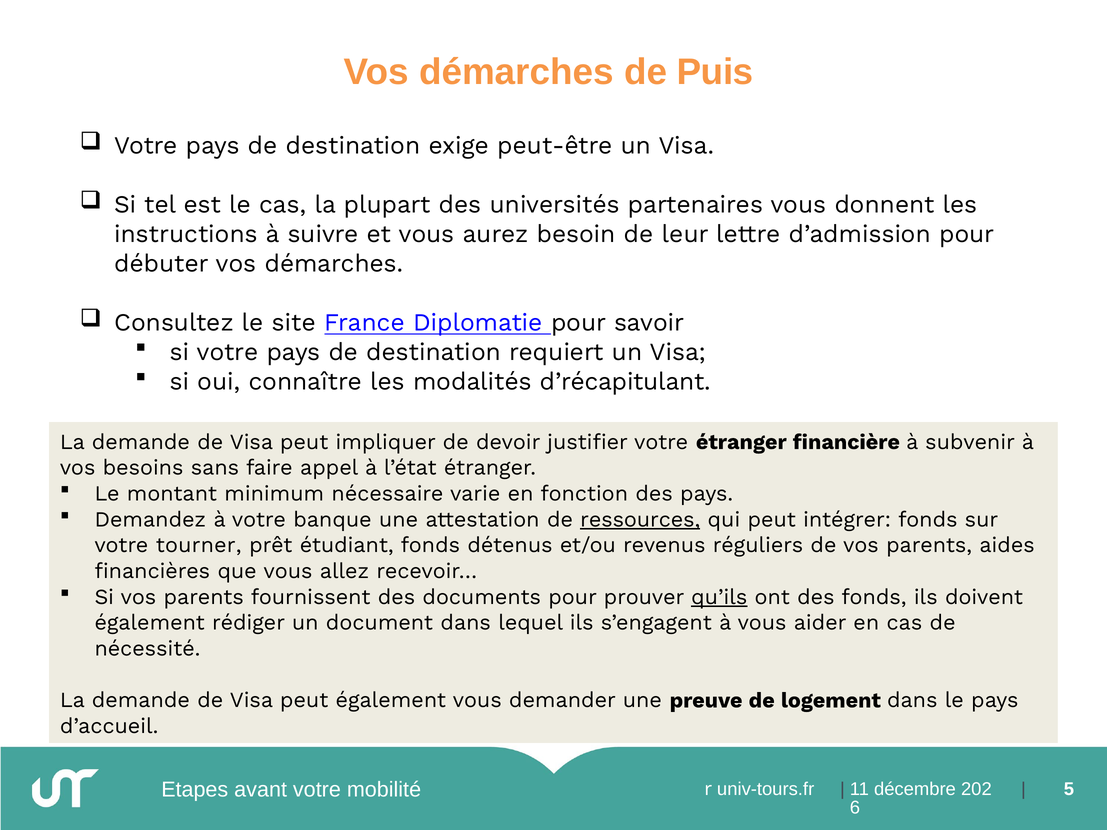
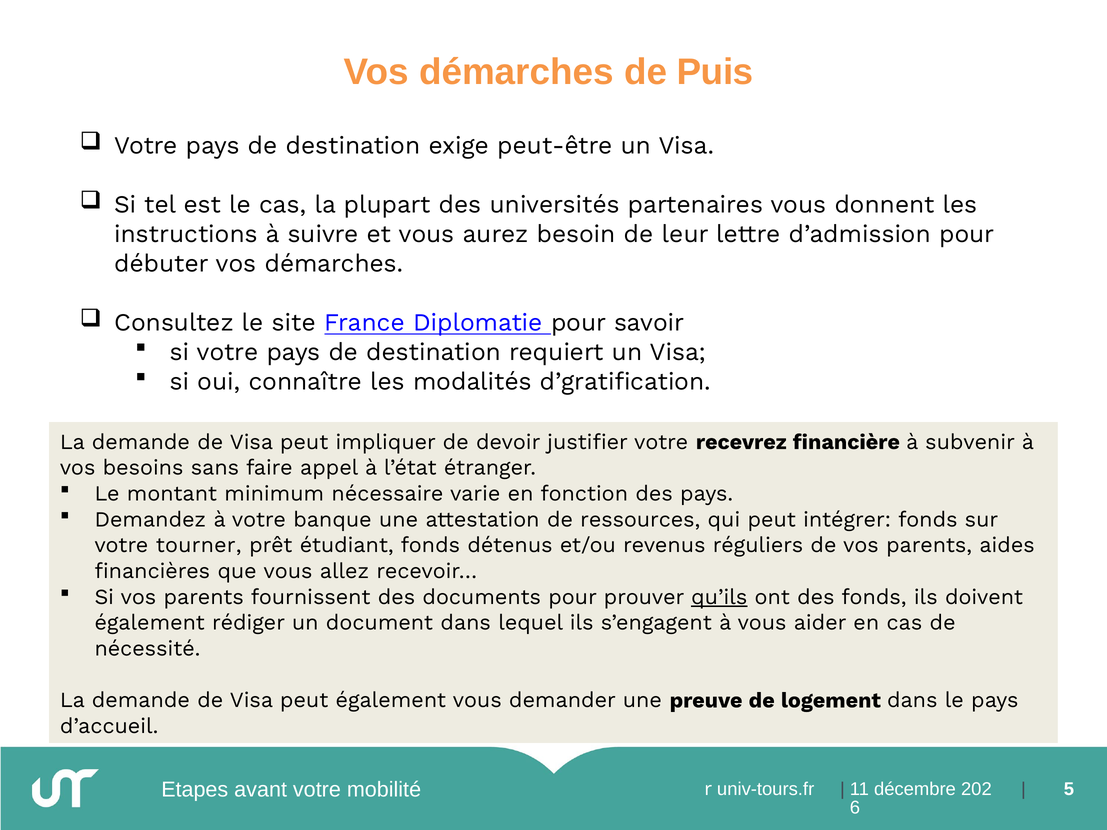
d’récapitulant: d’récapitulant -> d’gratification
votre étranger: étranger -> recevrez
ressources underline: present -> none
